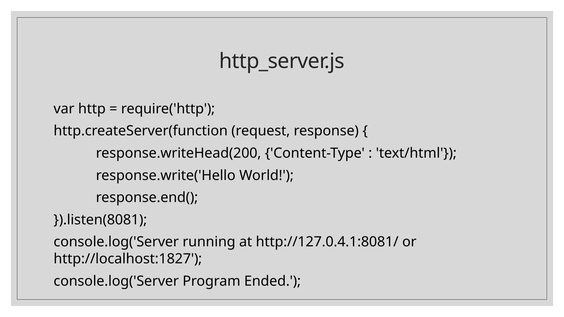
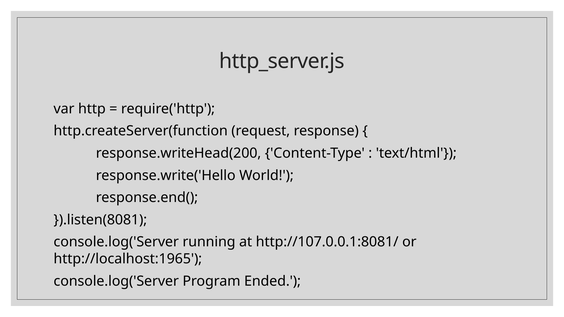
http://127.0.4.1:8081/: http://127.0.4.1:8081/ -> http://107.0.0.1:8081/
http://localhost:1827: http://localhost:1827 -> http://localhost:1965
